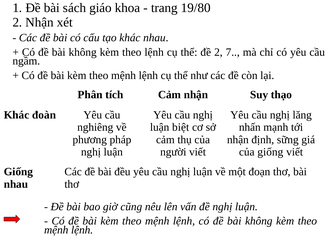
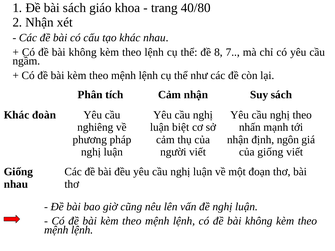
19/80: 19/80 -> 40/80
đề 2: 2 -> 8
Suy thạo: thạo -> sách
nghị lăng: lăng -> theo
sững: sững -> ngôn
